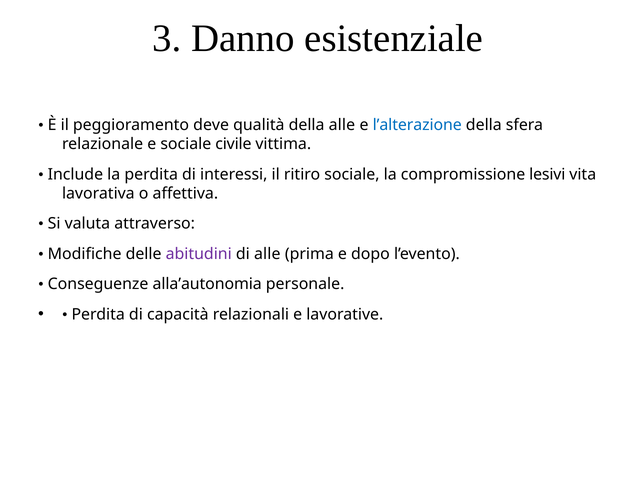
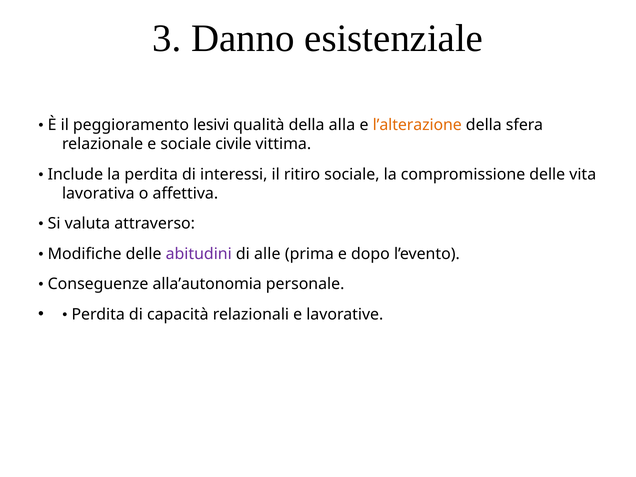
deve: deve -> lesivi
della alle: alle -> alla
l’alterazione colour: blue -> orange
compromissione lesivi: lesivi -> delle
